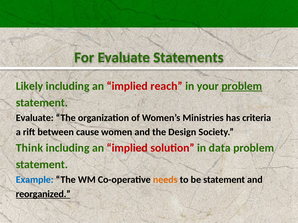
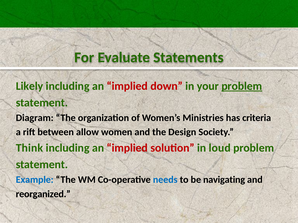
reach: reach -> down
Evaluate at (35, 118): Evaluate -> Diagram
cause: cause -> allow
data: data -> loud
needs colour: orange -> blue
be statement: statement -> navigating
reorganized underline: present -> none
